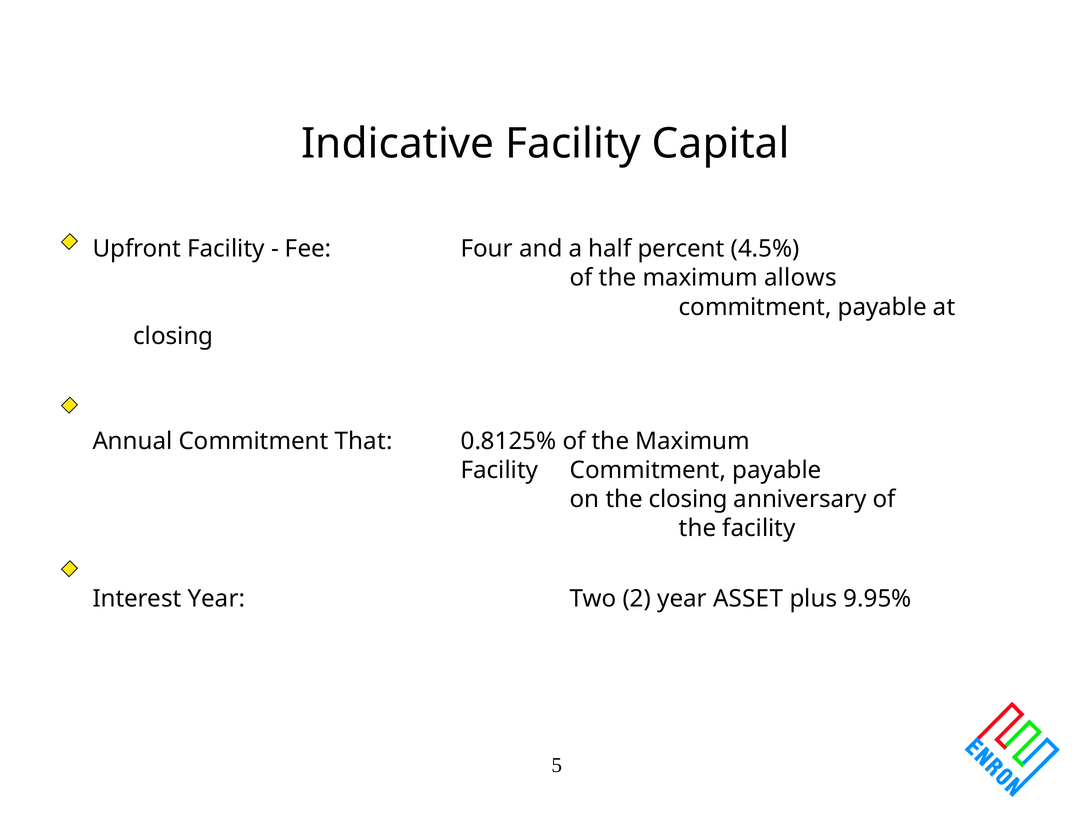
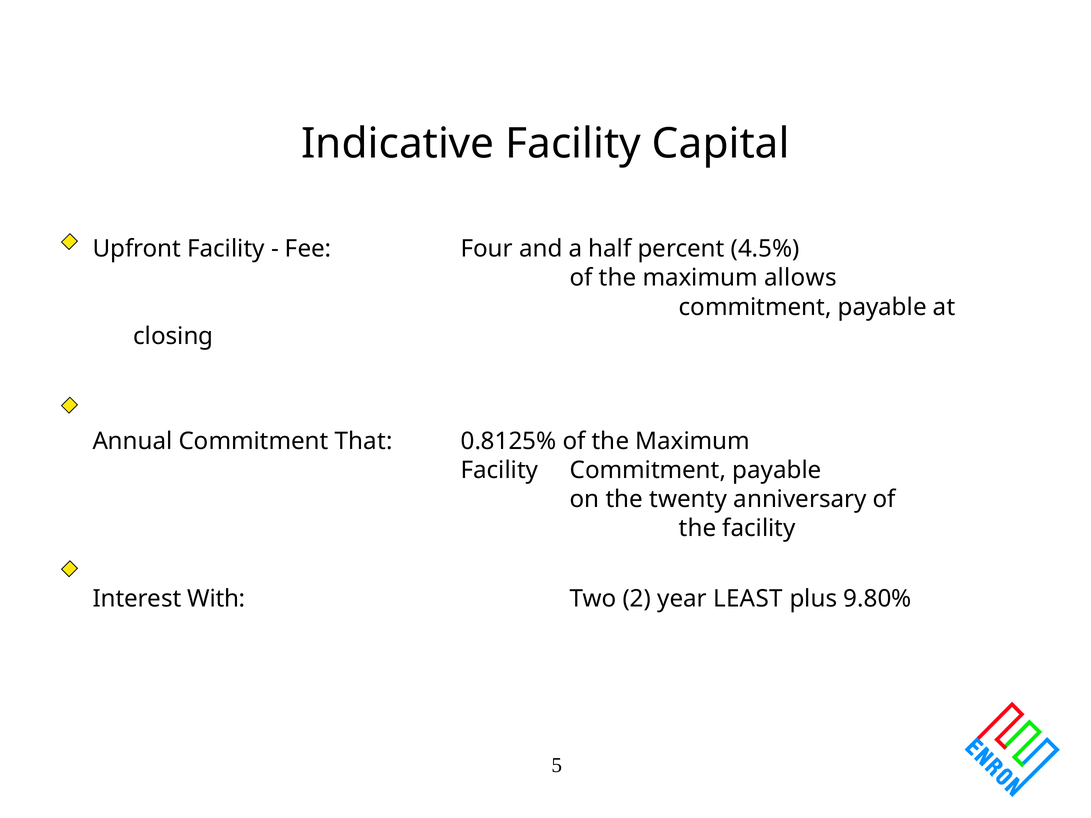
the closing: closing -> twenty
Interest Year: Year -> With
ASSET: ASSET -> LEAST
9.95%: 9.95% -> 9.80%
